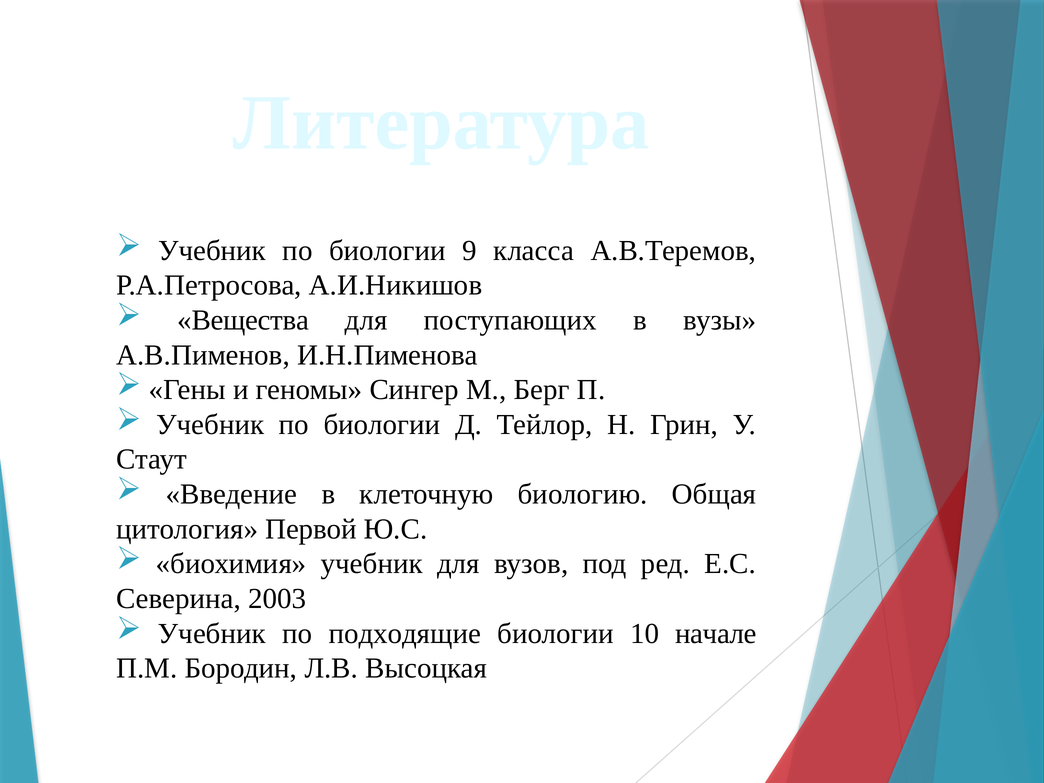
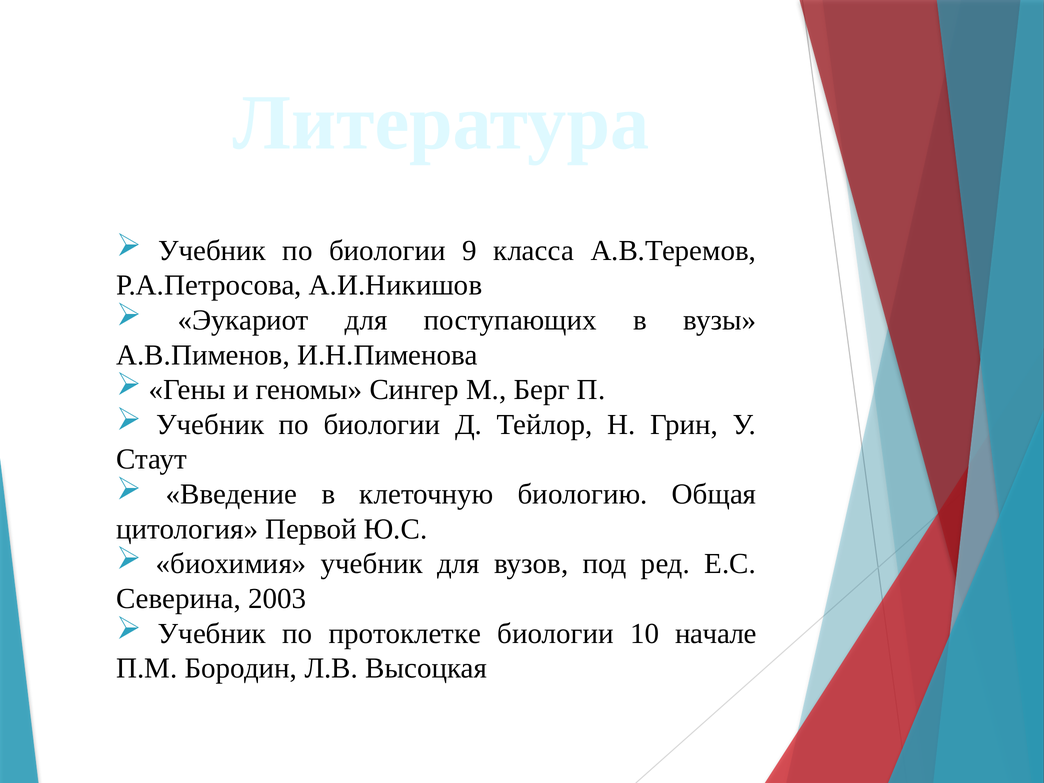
Вещества: Вещества -> Эукариот
подходящие: подходящие -> протоклетке
